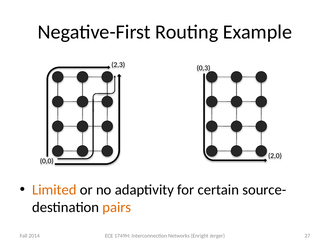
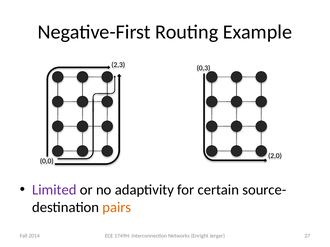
Limited colour: orange -> purple
